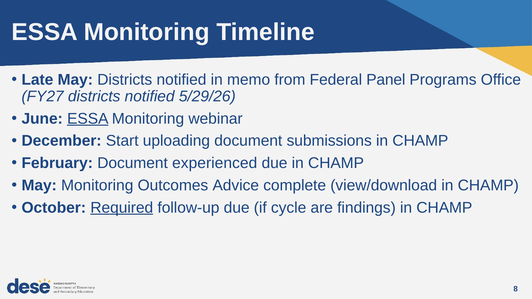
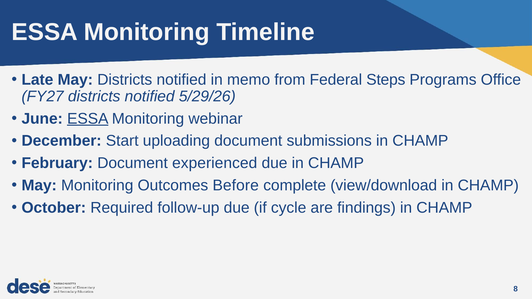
Panel: Panel -> Steps
Advice: Advice -> Before
Required underline: present -> none
